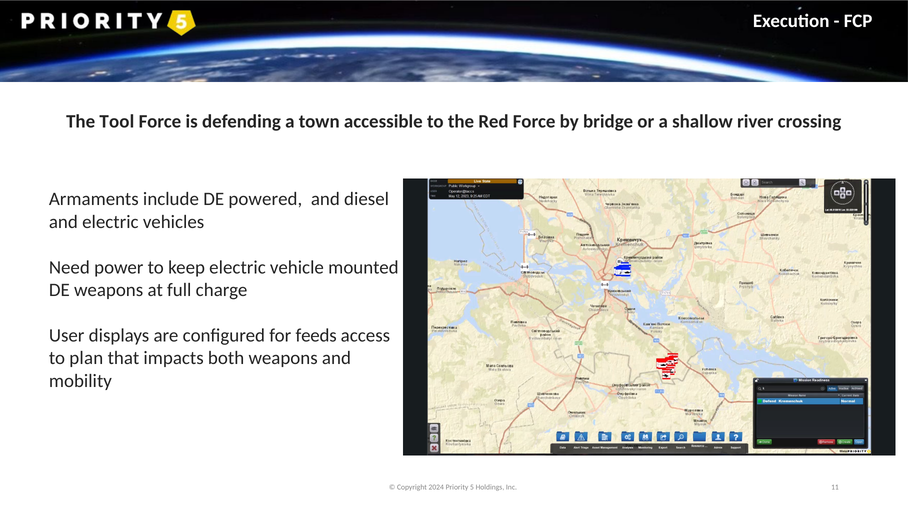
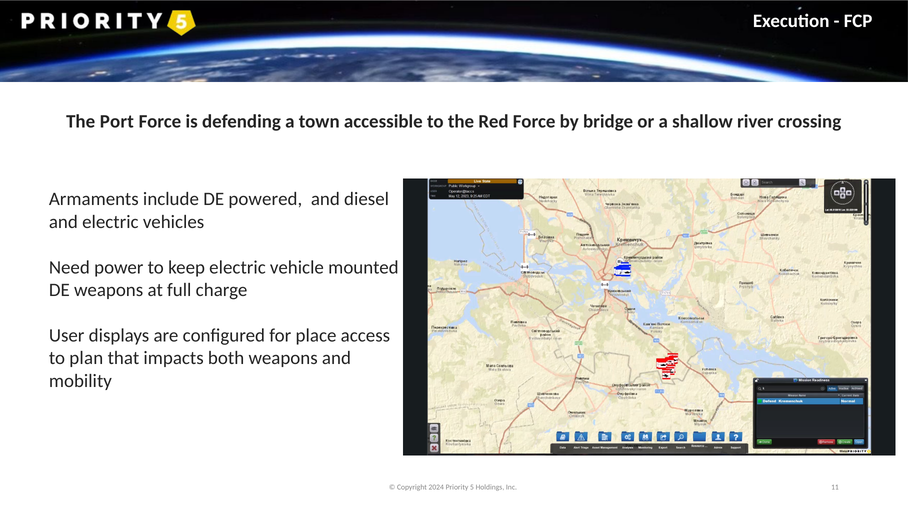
Tool: Tool -> Port
feeds: feeds -> place
